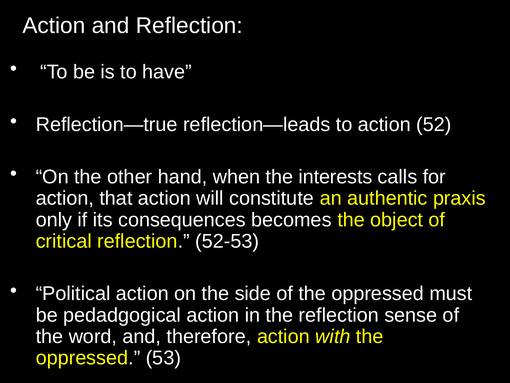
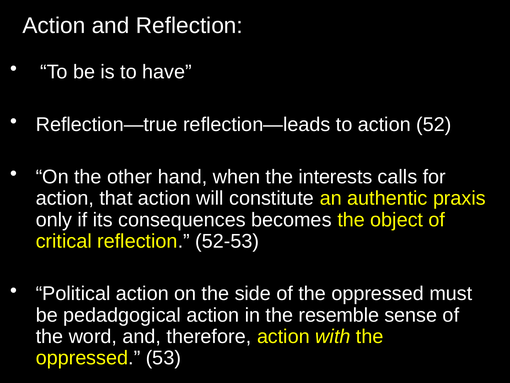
the reflection: reflection -> resemble
